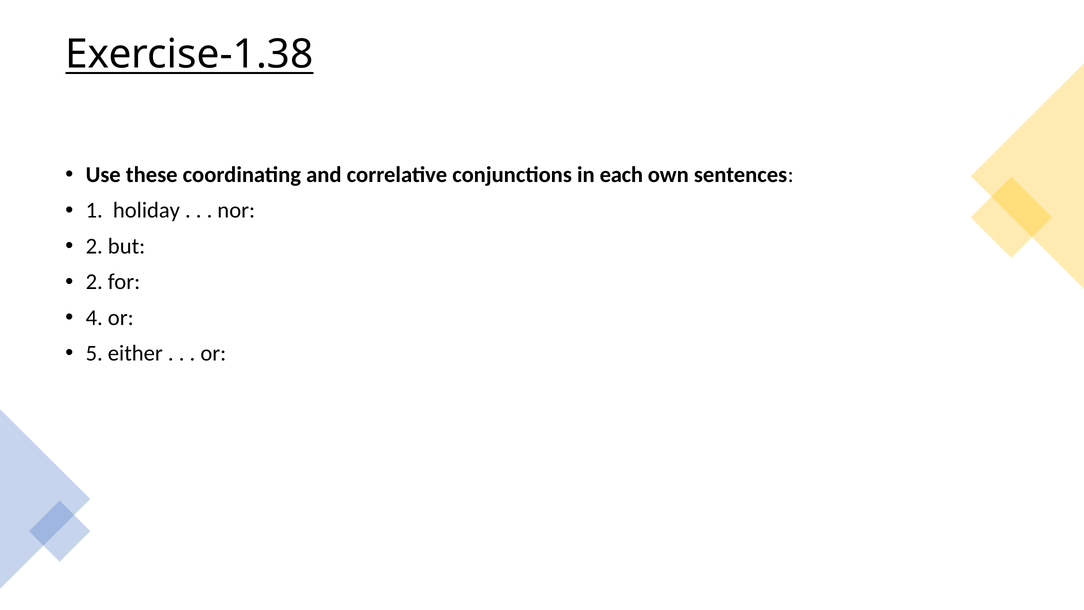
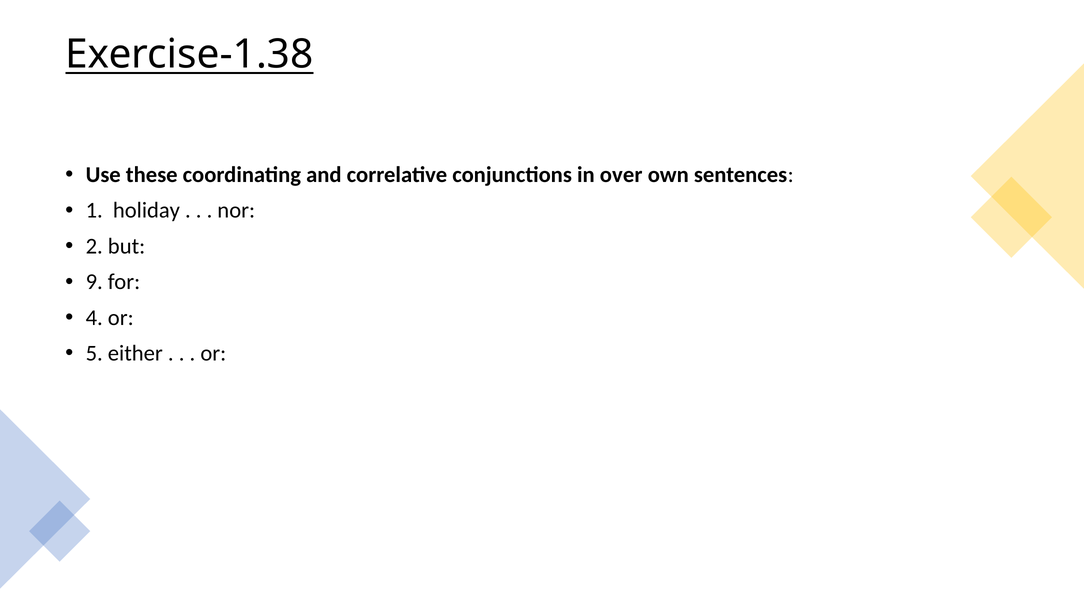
each: each -> over
2 at (94, 282): 2 -> 9
